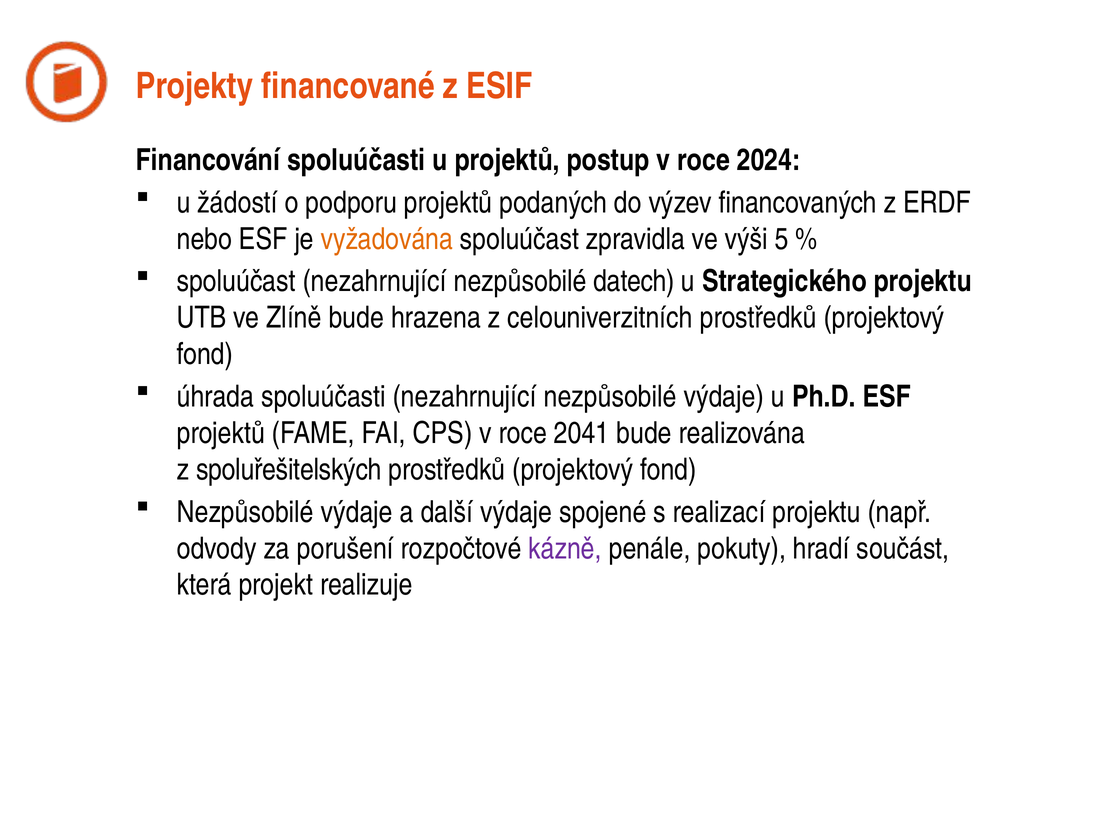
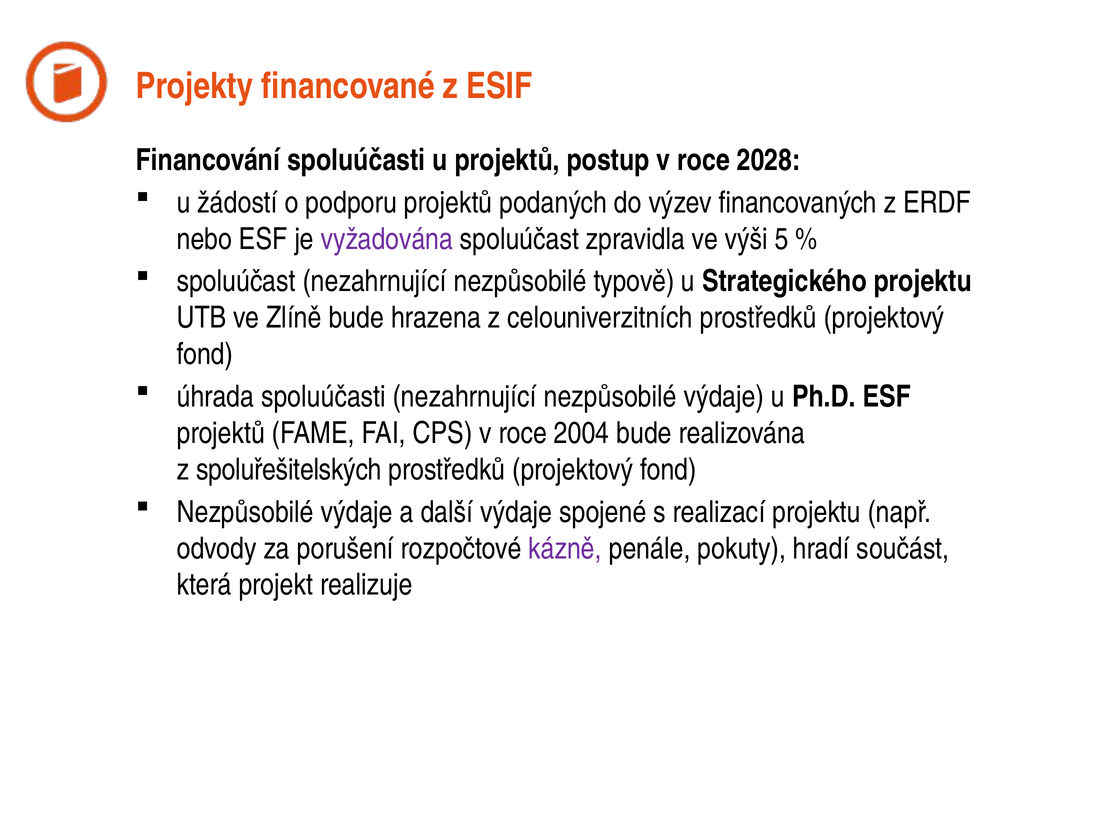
2024: 2024 -> 2028
vyžadována colour: orange -> purple
datech: datech -> typově
2041: 2041 -> 2004
